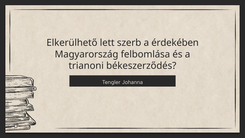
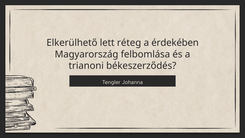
szerb: szerb -> réteg
